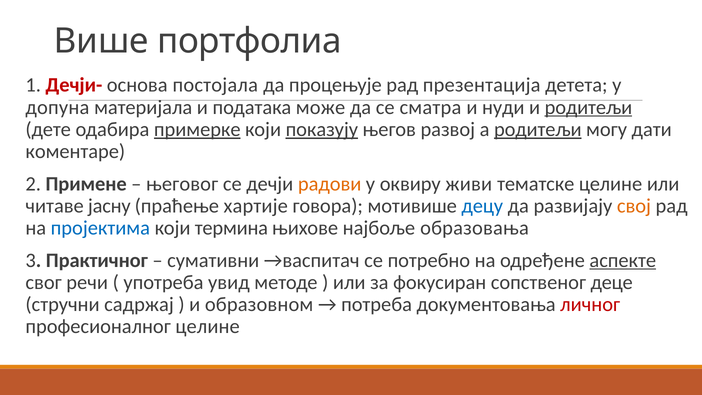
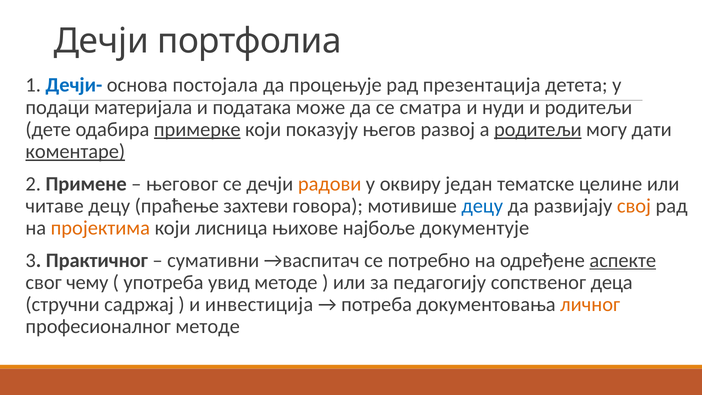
Више at (101, 41): Више -> Дечји
Дечји- colour: red -> blue
допуна: допуна -> подаци
родитељи at (588, 107) underline: present -> none
показују underline: present -> none
коментаре underline: none -> present
живи: живи -> један
читаве јасну: јасну -> децу
хартије: хартије -> захтеви
пројектима colour: blue -> orange
термина: термина -> лисница
образовања: образовања -> документује
речи: речи -> чему
фокусиран: фокусиран -> педагогију
деце: деце -> деца
образовном: образовном -> инвестиција
личног colour: red -> orange
професионалног целине: целине -> методе
